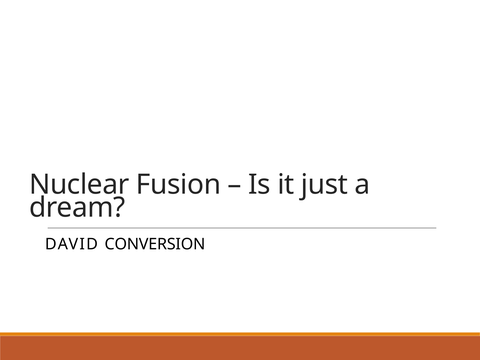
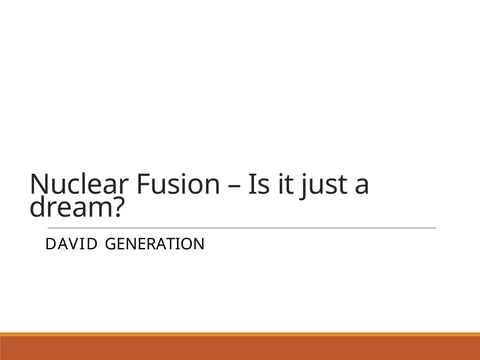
CONVERSION: CONVERSION -> GENERATION
